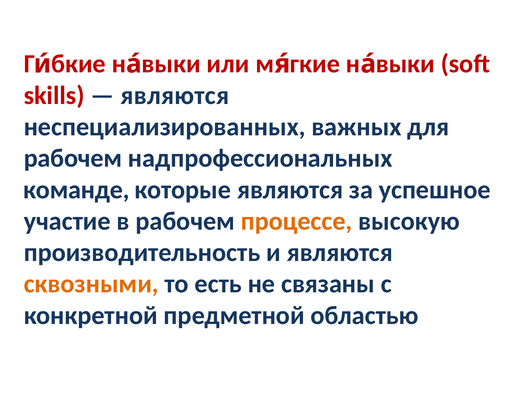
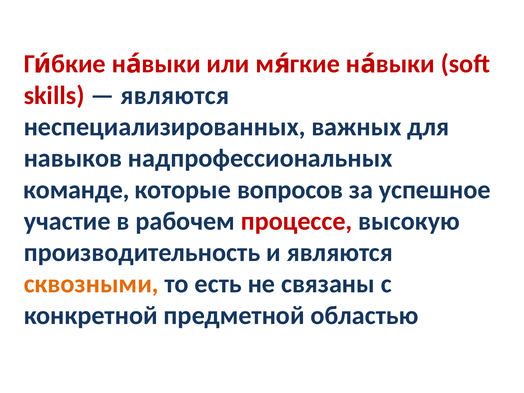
рабочем at (73, 158): рабочем -> навыков
которые являются: являются -> вопросов
процессе colour: orange -> red
